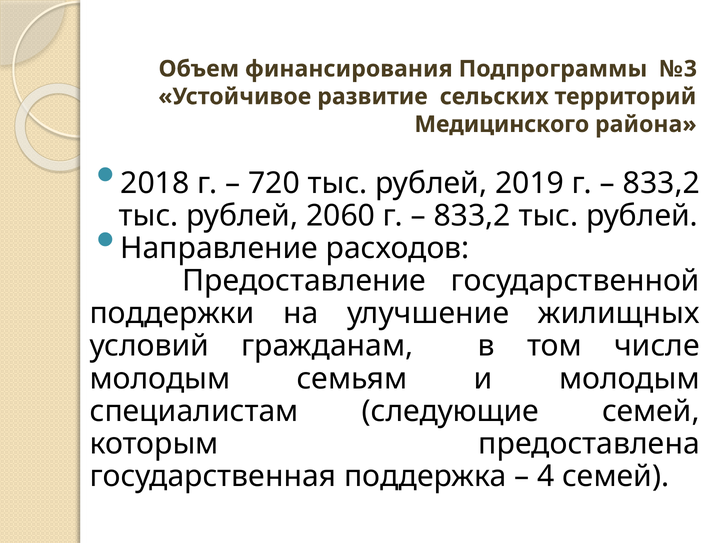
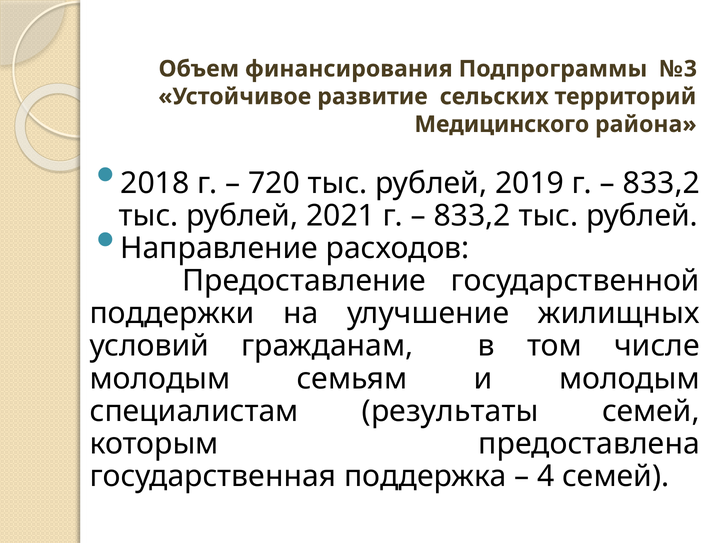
2060: 2060 -> 2021
следующие: следующие -> результаты
